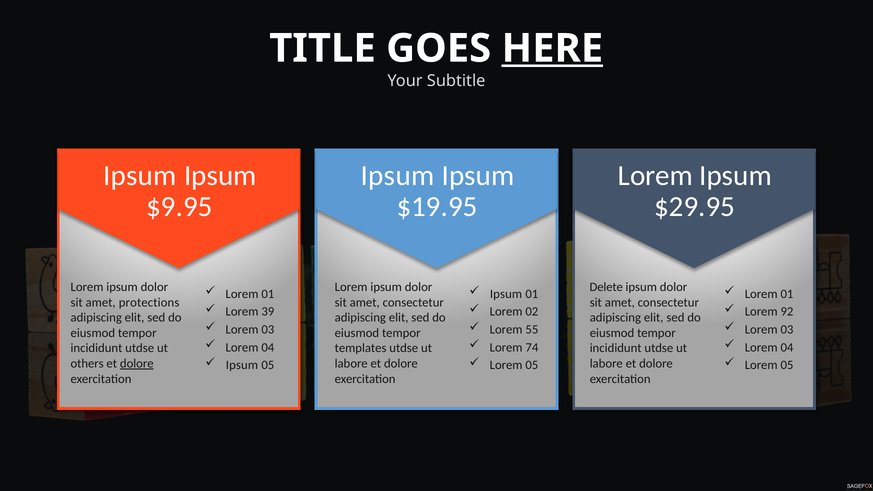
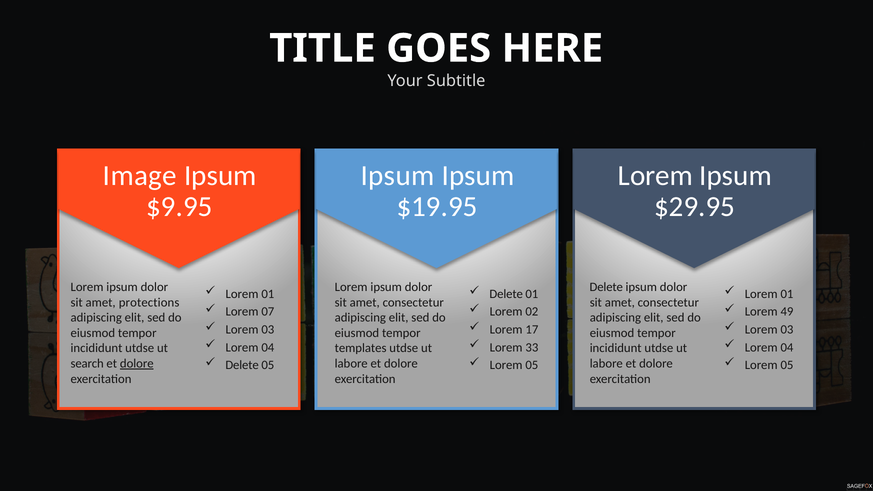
HERE underline: present -> none
Ipsum at (140, 176): Ipsum -> Image
Ipsum at (506, 294): Ipsum -> Delete
39: 39 -> 07
92: 92 -> 49
55: 55 -> 17
74: 74 -> 33
others: others -> search
Ipsum at (242, 365): Ipsum -> Delete
